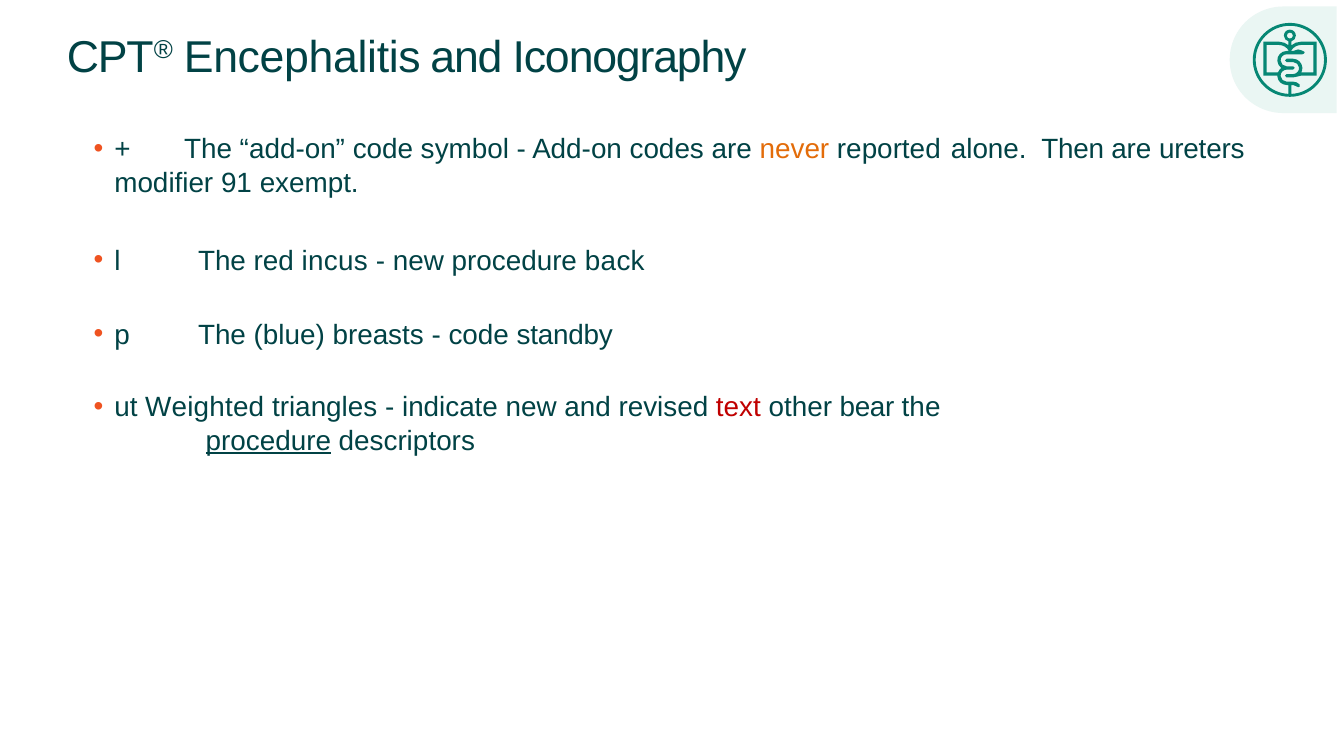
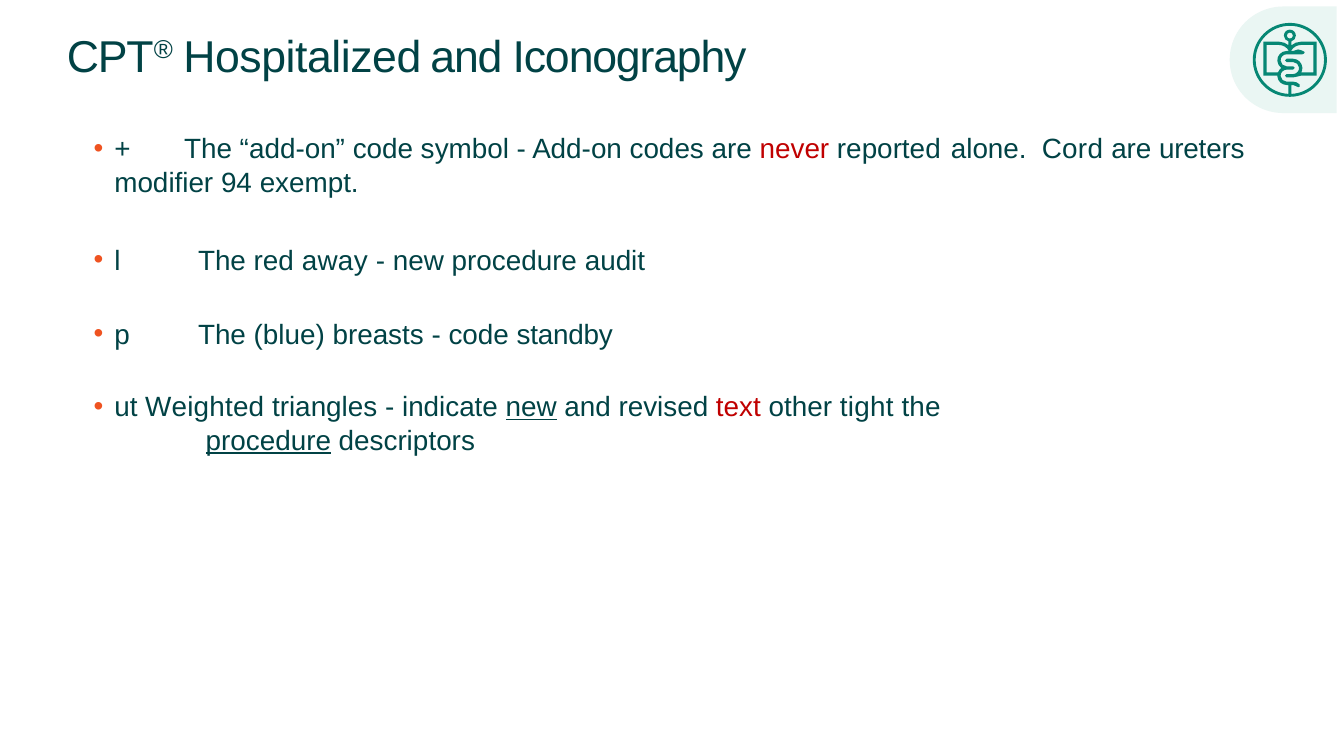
Encephalitis: Encephalitis -> Hospitalized
never colour: orange -> red
Then: Then -> Cord
91: 91 -> 94
incus: incus -> away
back: back -> audit
new at (531, 408) underline: none -> present
bear: bear -> tight
